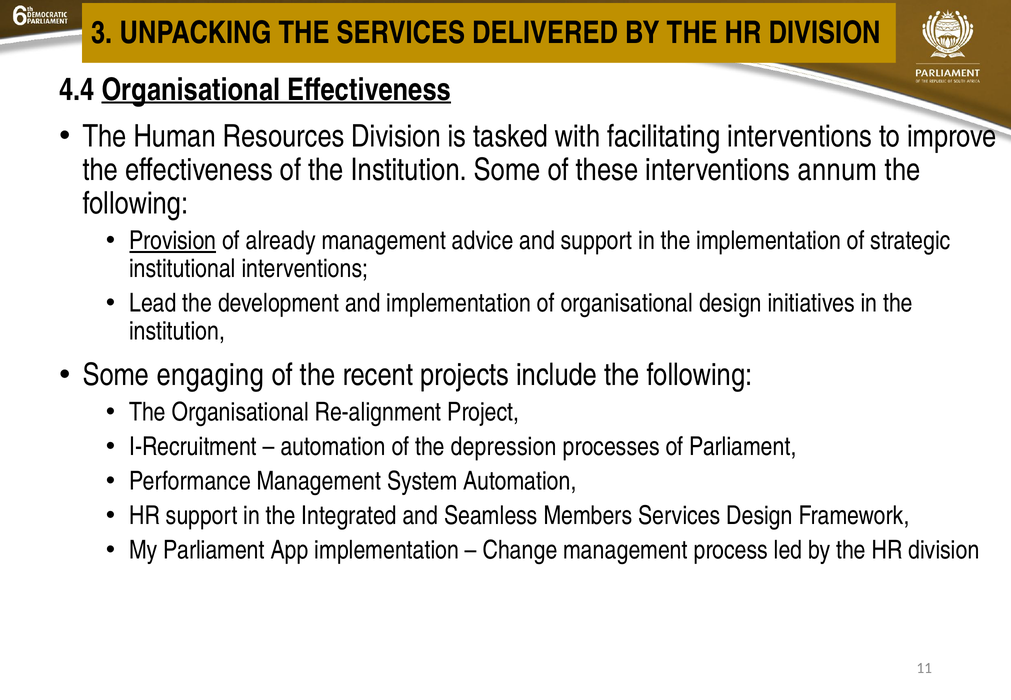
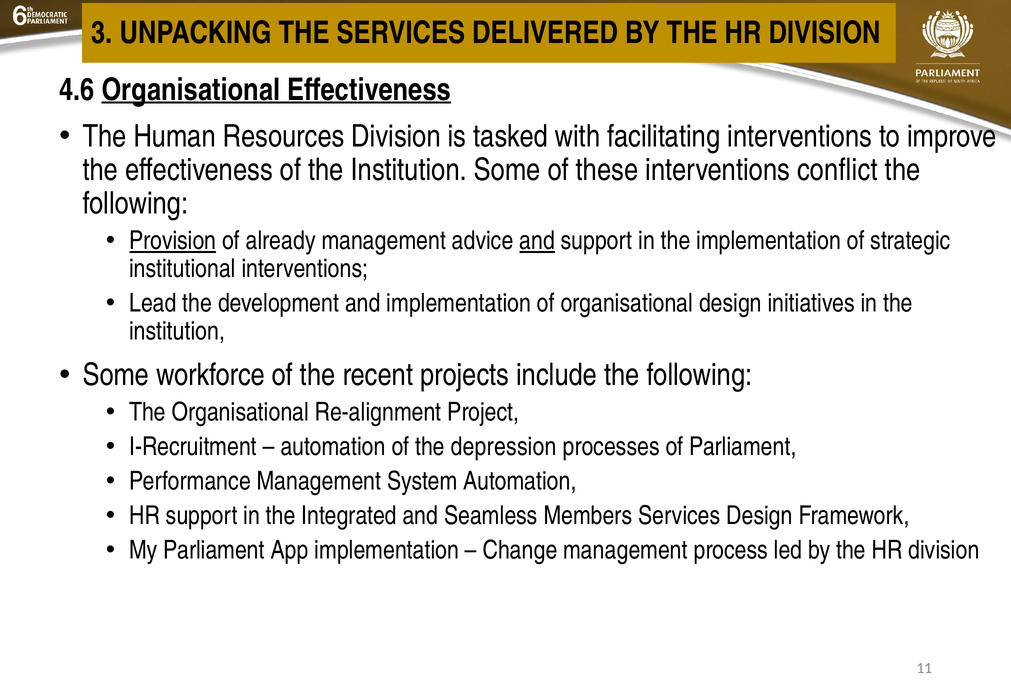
4.4: 4.4 -> 4.6
annum: annum -> conflict
and at (537, 241) underline: none -> present
engaging: engaging -> workforce
